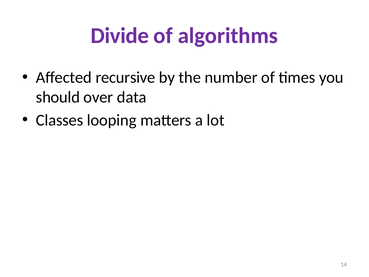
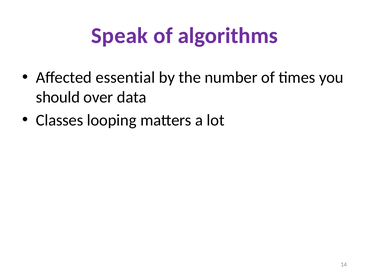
Divide: Divide -> Speak
recursive: recursive -> essential
